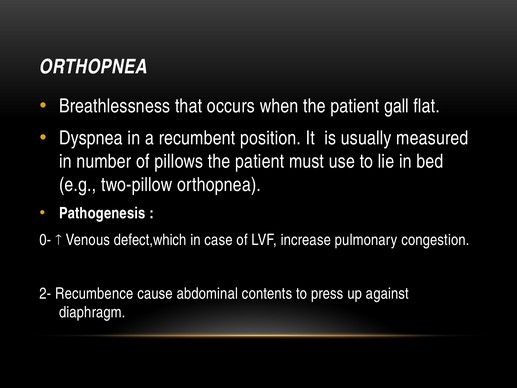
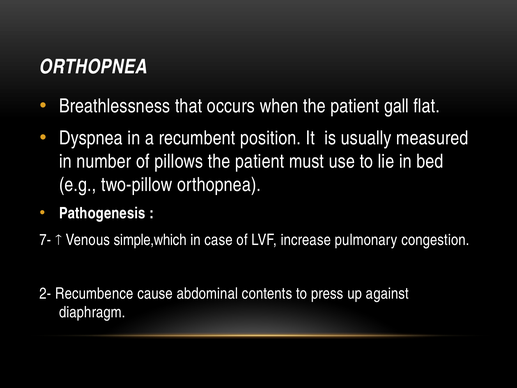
0-: 0- -> 7-
defect,which: defect,which -> simple,which
